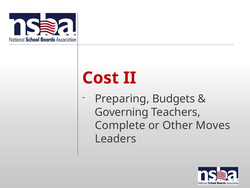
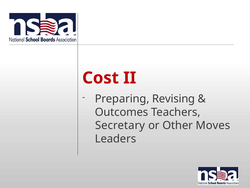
Budgets: Budgets -> Revising
Governing: Governing -> Outcomes
Complete: Complete -> Secretary
